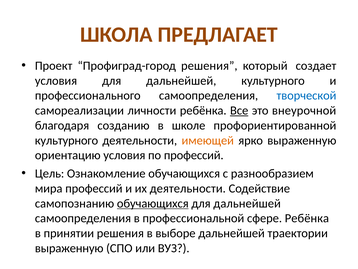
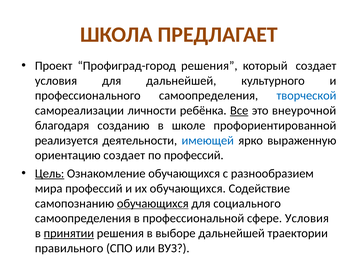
культурного at (66, 140): культурного -> реализуется
имеющей colour: orange -> blue
ориентацию условия: условия -> создает
Цель underline: none -> present
их деятельности: деятельности -> обучающихся
дальнейшей at (247, 203): дальнейшей -> социального
сфере Ребёнка: Ребёнка -> Условия
принятии underline: none -> present
выраженную at (69, 248): выраженную -> правильного
